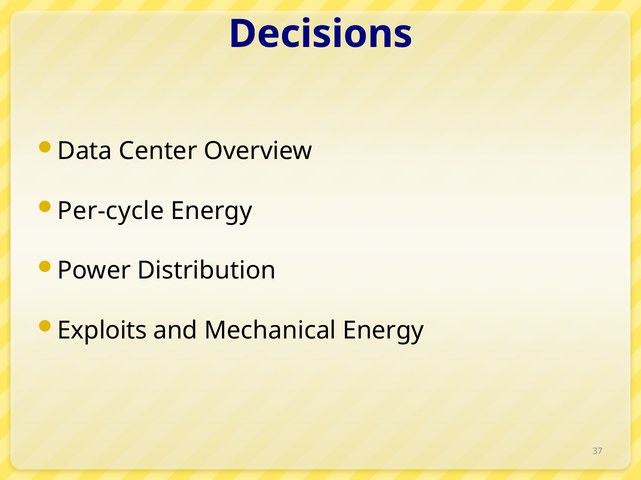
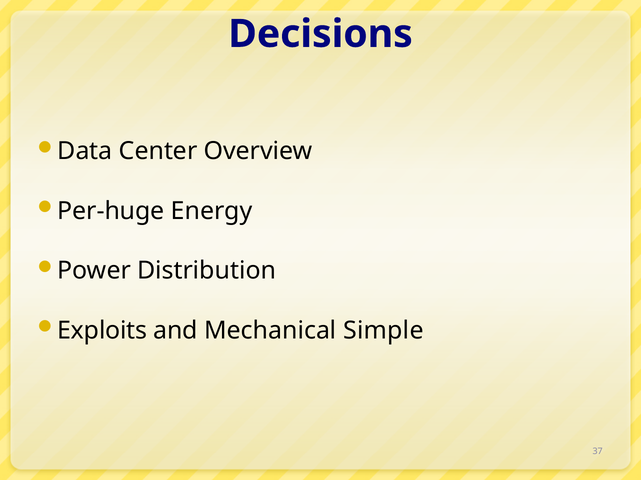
Per-cycle: Per-cycle -> Per-huge
Mechanical Energy: Energy -> Simple
